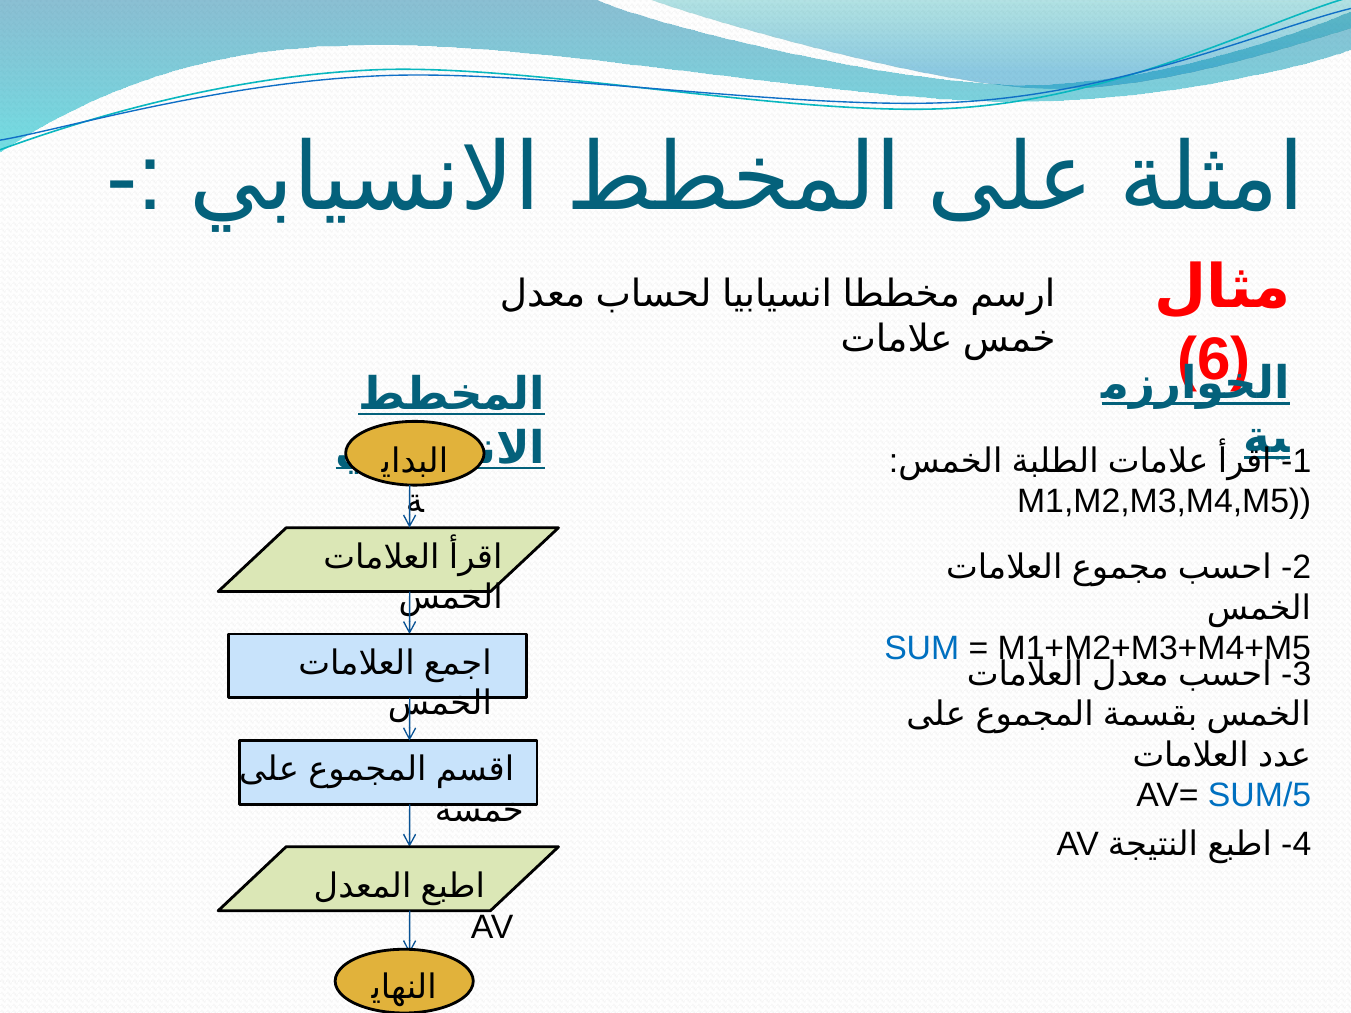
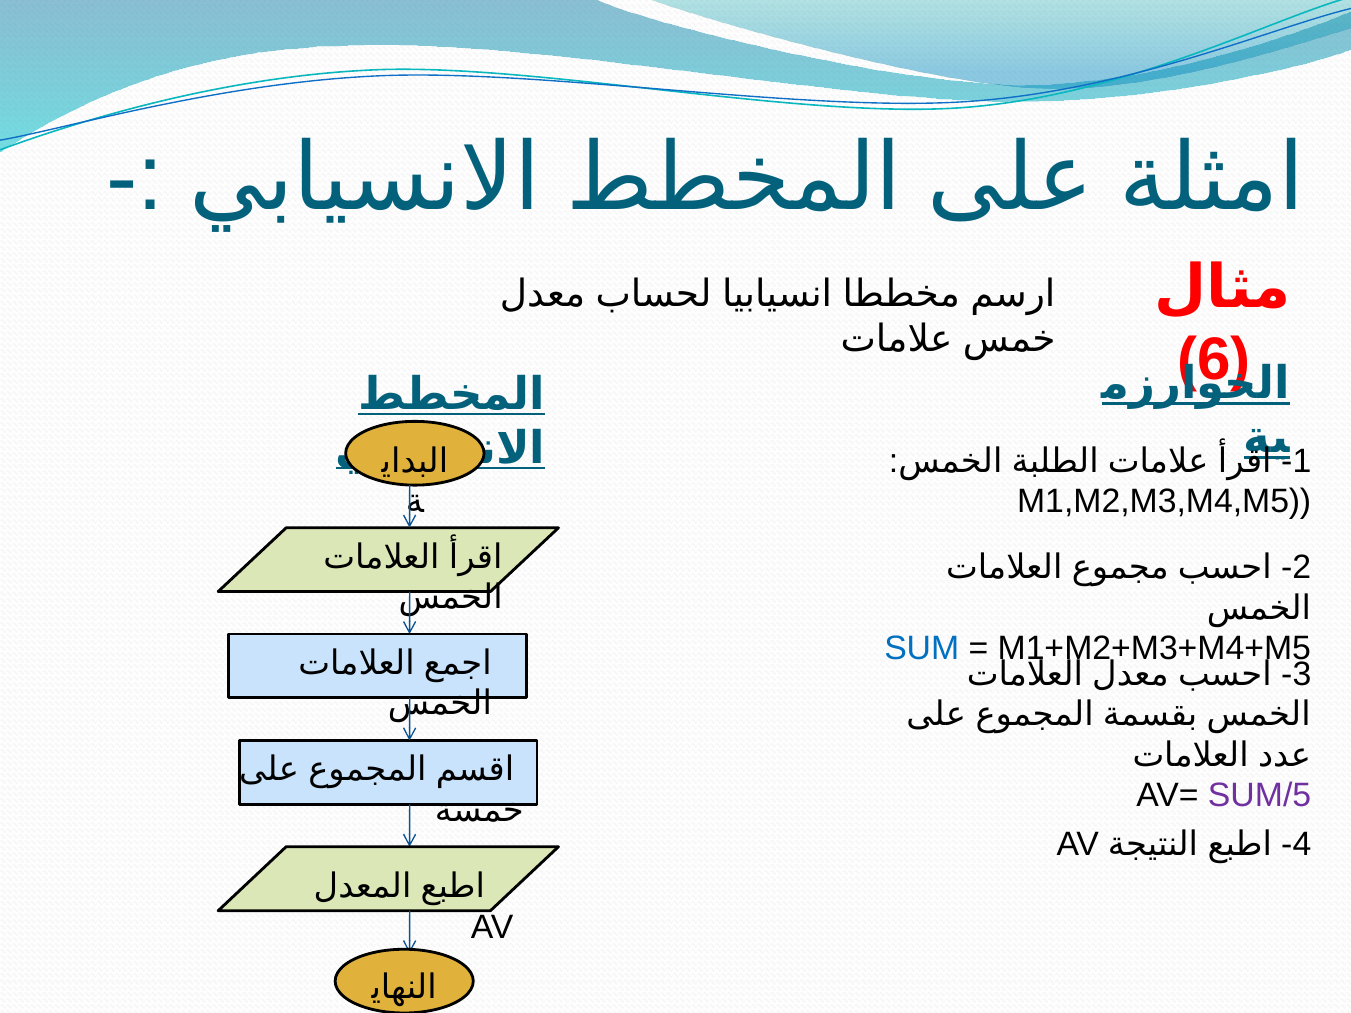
SUM/5 colour: blue -> purple
